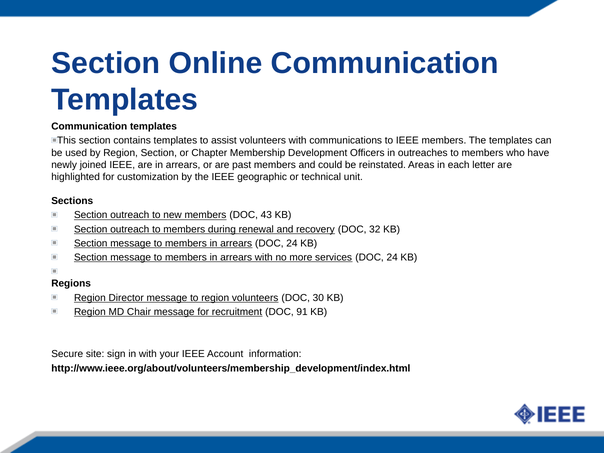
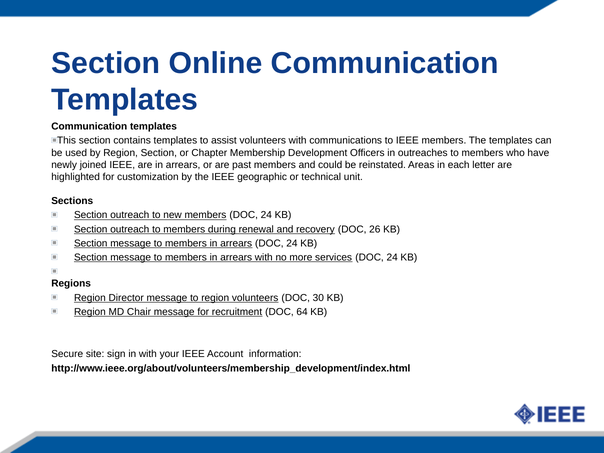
members DOC 43: 43 -> 24
32: 32 -> 26
91: 91 -> 64
